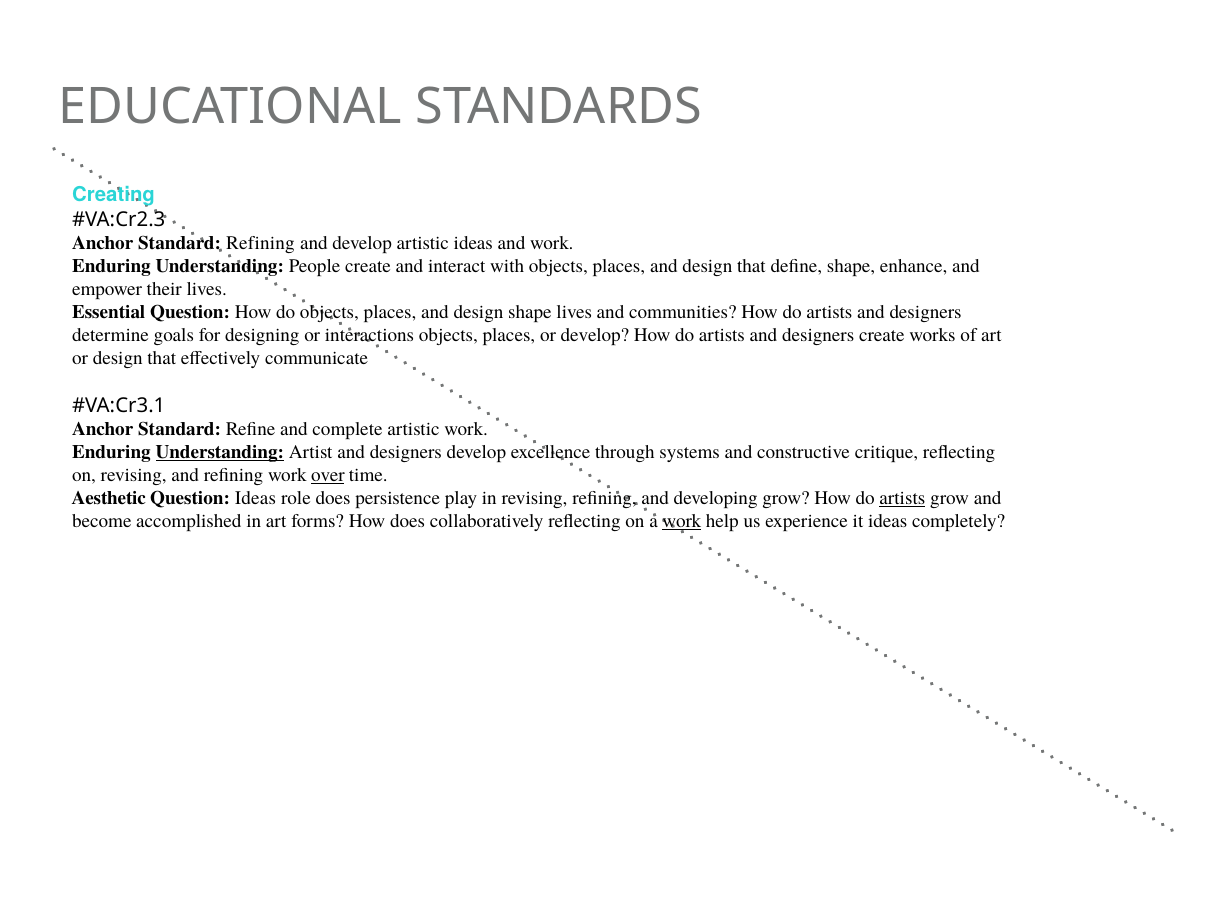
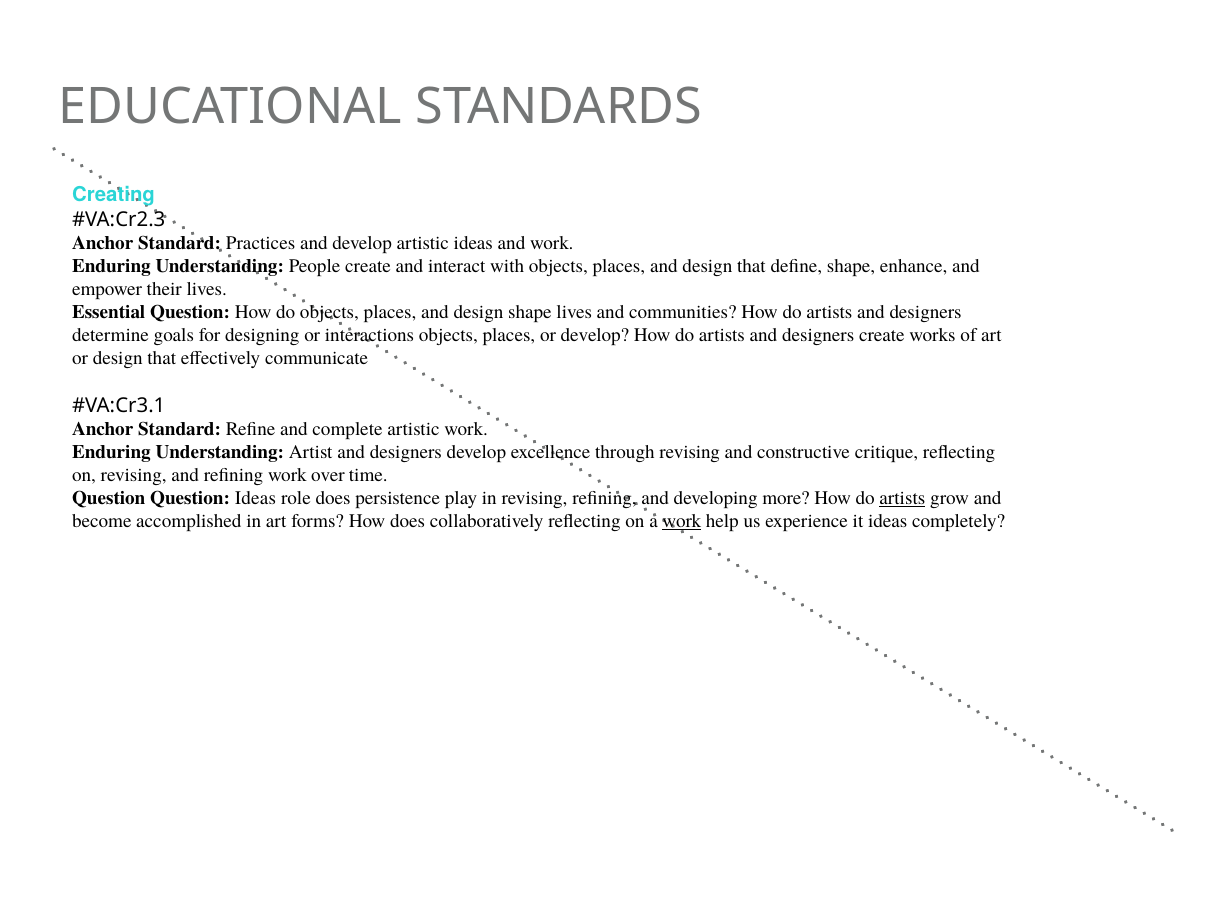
Standard Refining: Refining -> Practices
Understanding at (220, 452) underline: present -> none
through systems: systems -> revising
over underline: present -> none
Aesthetic at (109, 498): Aesthetic -> Question
developing grow: grow -> more
